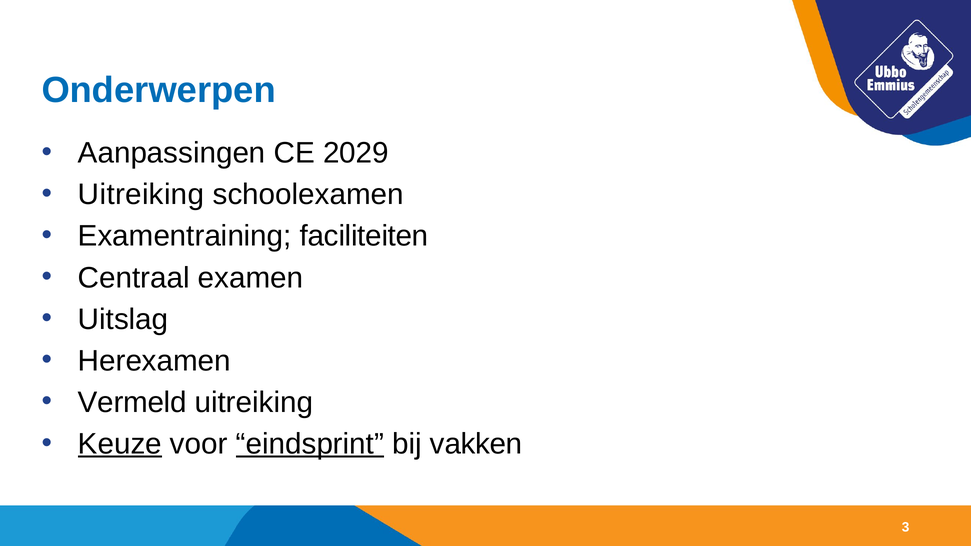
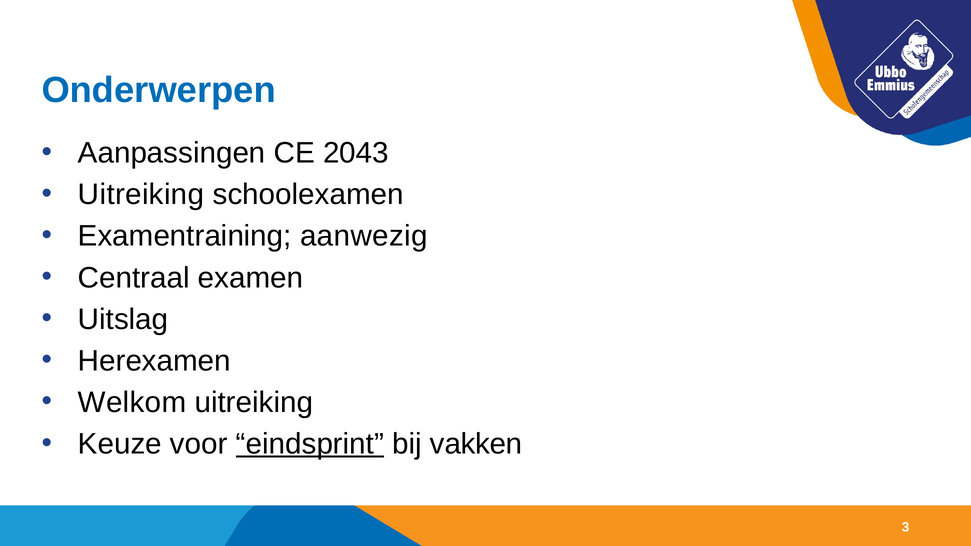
2029: 2029 -> 2043
faciliteiten: faciliteiten -> aanwezig
Vermeld: Vermeld -> Welkom
Keuze underline: present -> none
